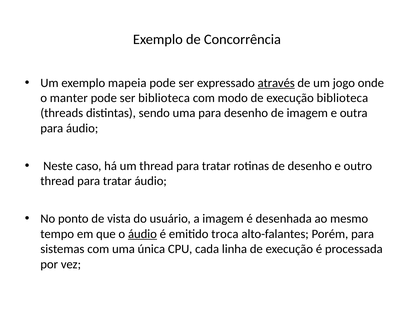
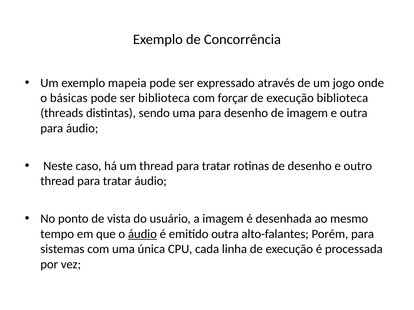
através underline: present -> none
manter: manter -> básicas
modo: modo -> forçar
emitido troca: troca -> outra
